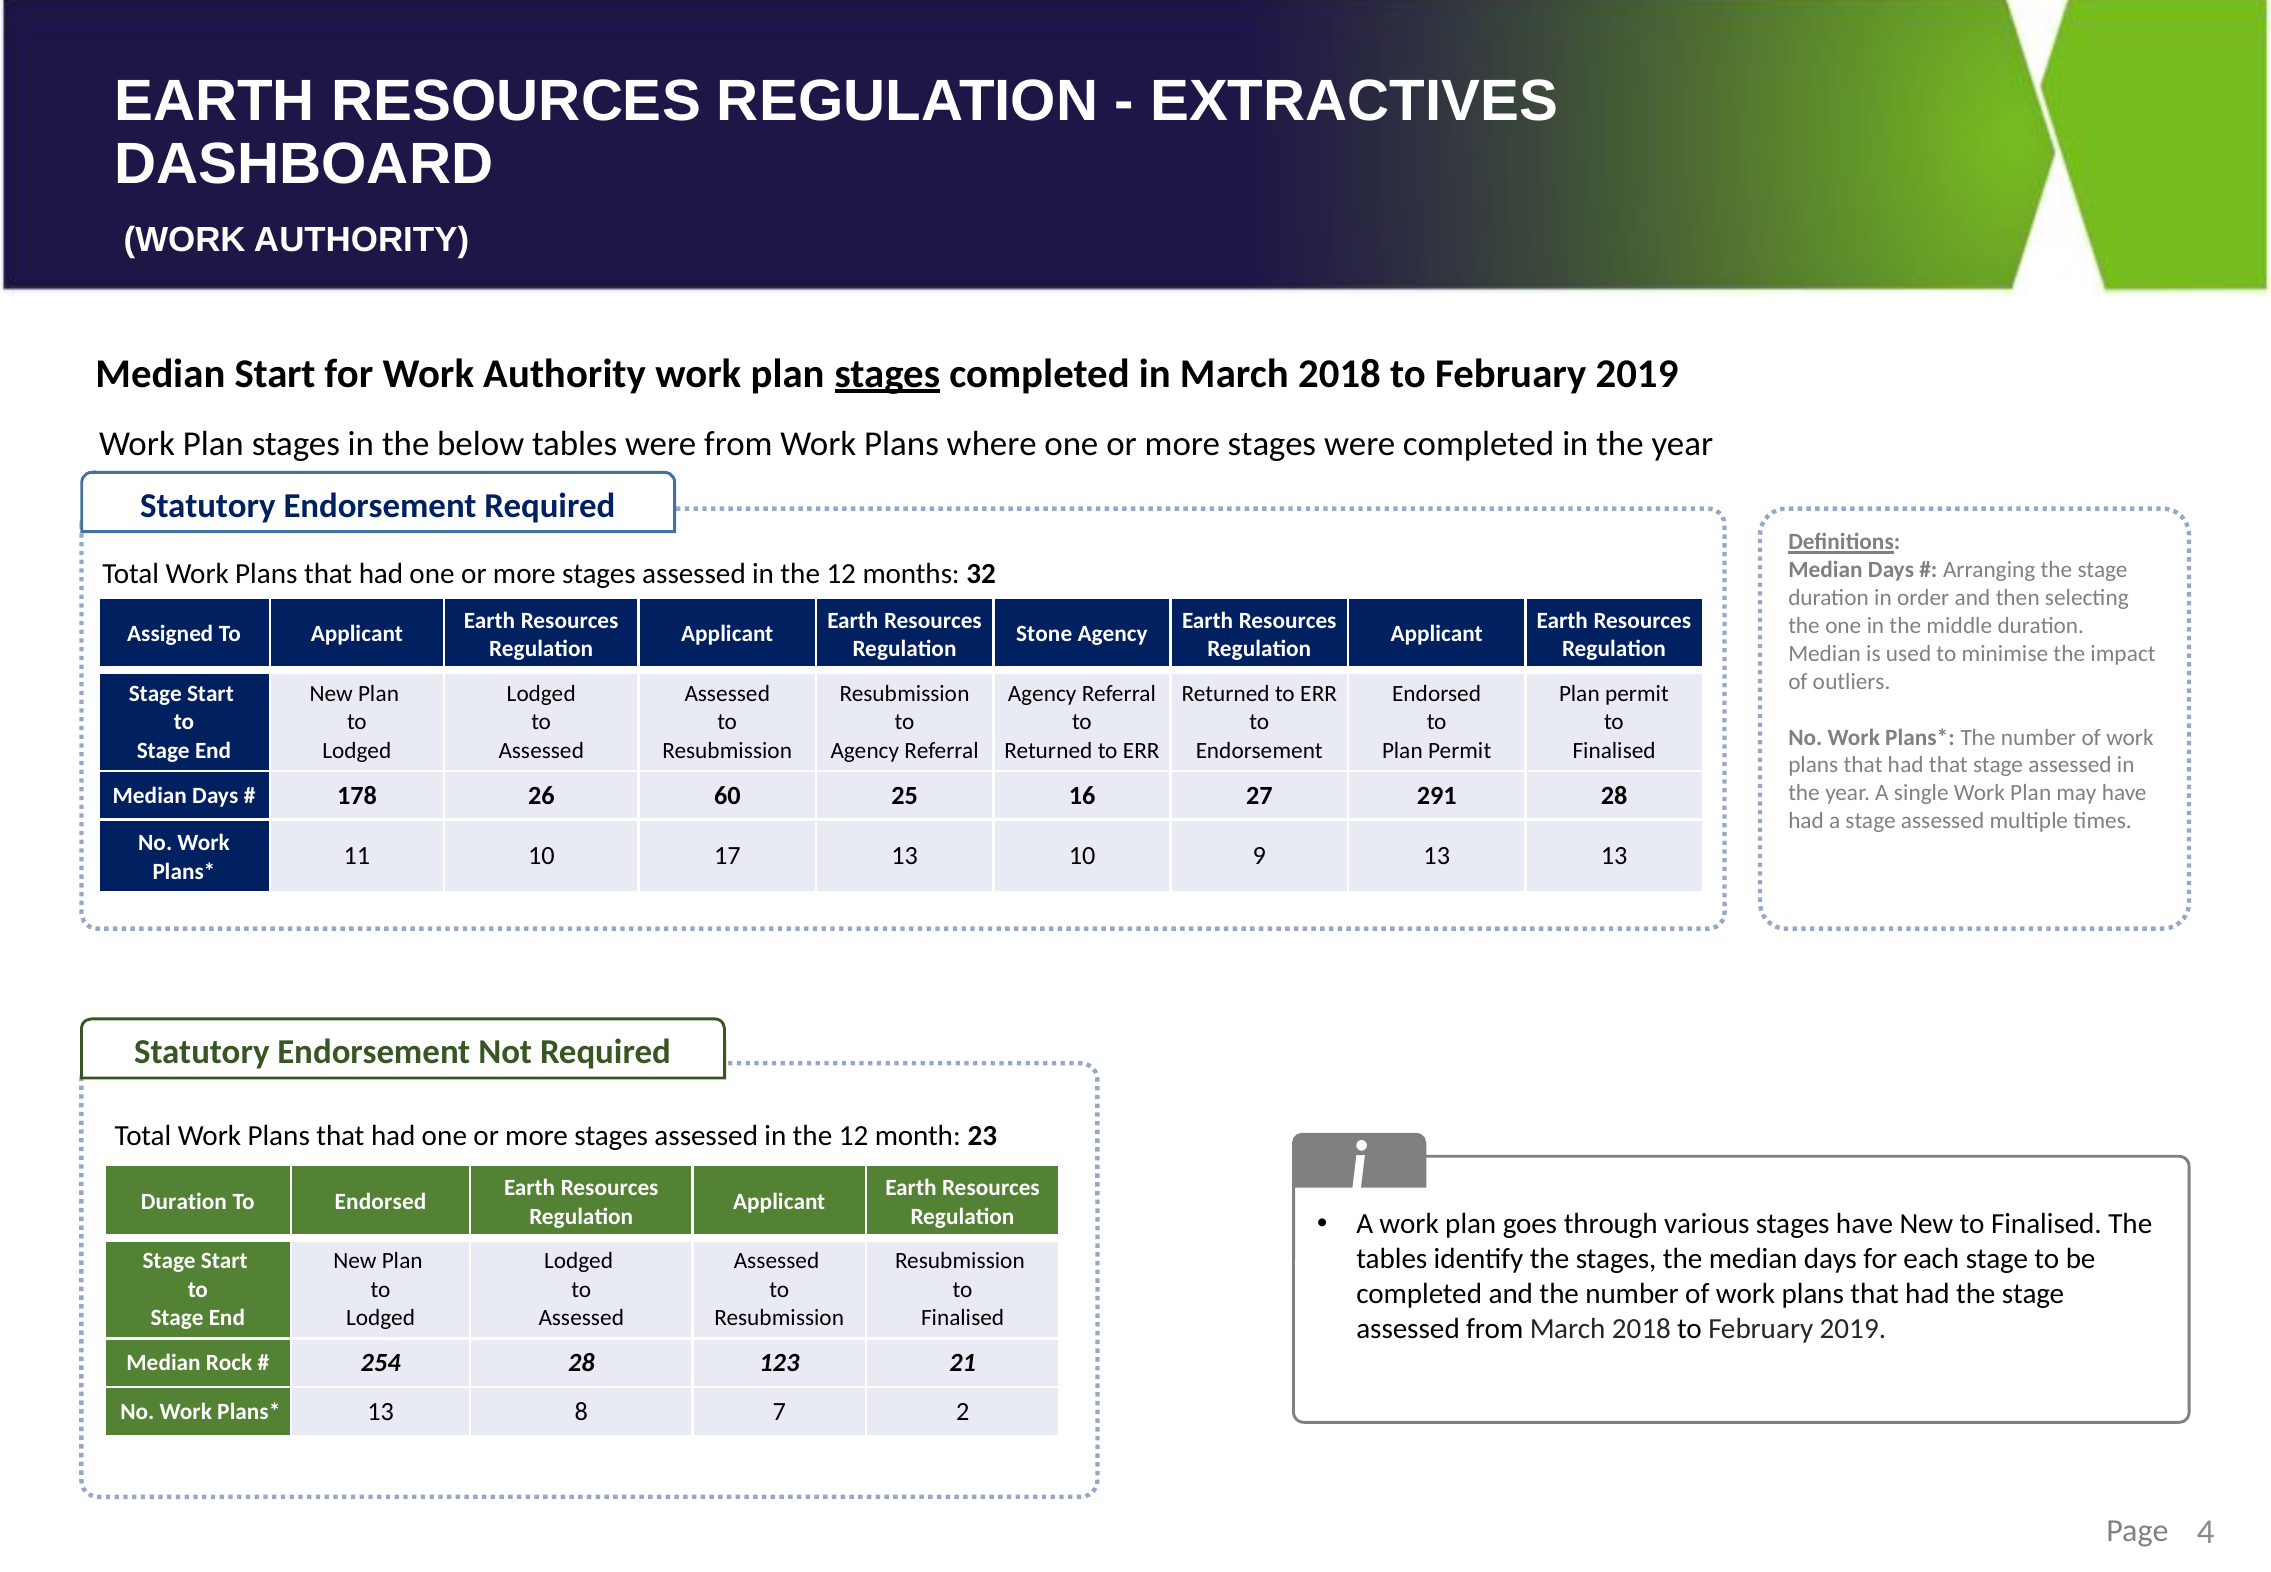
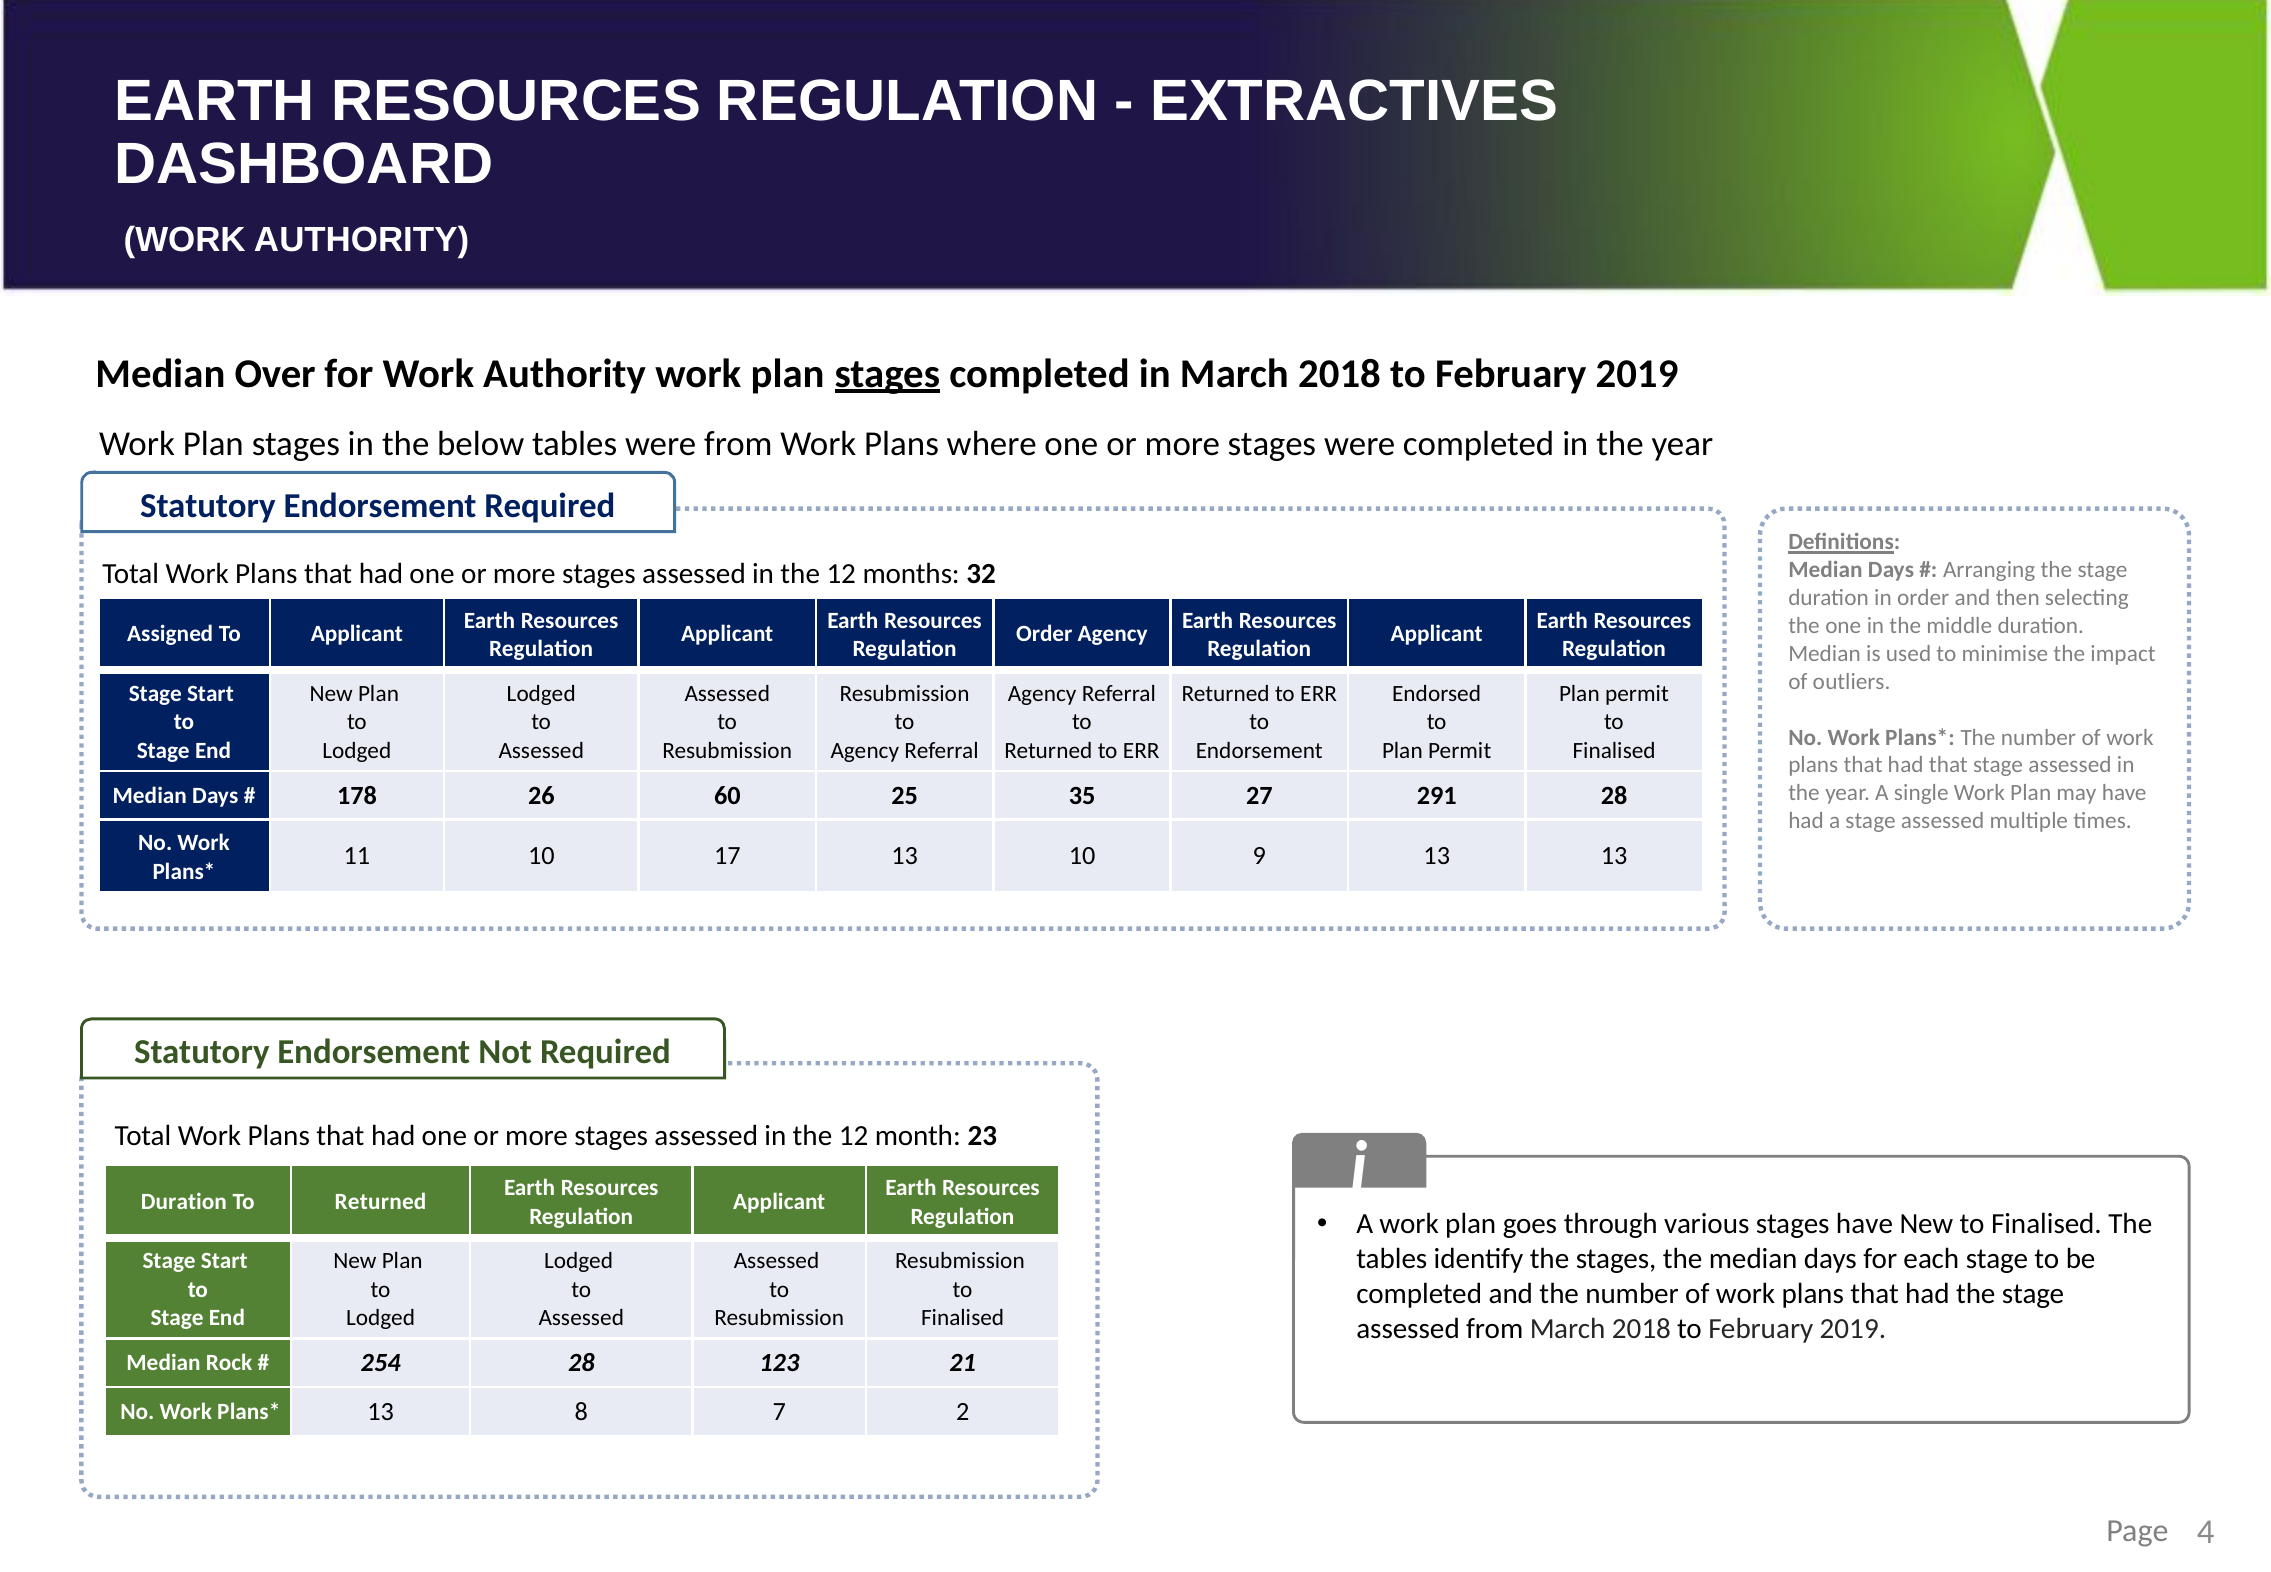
Median Start: Start -> Over
Stone at (1044, 634): Stone -> Order
16: 16 -> 35
Endorsed at (381, 1202): Endorsed -> Returned
